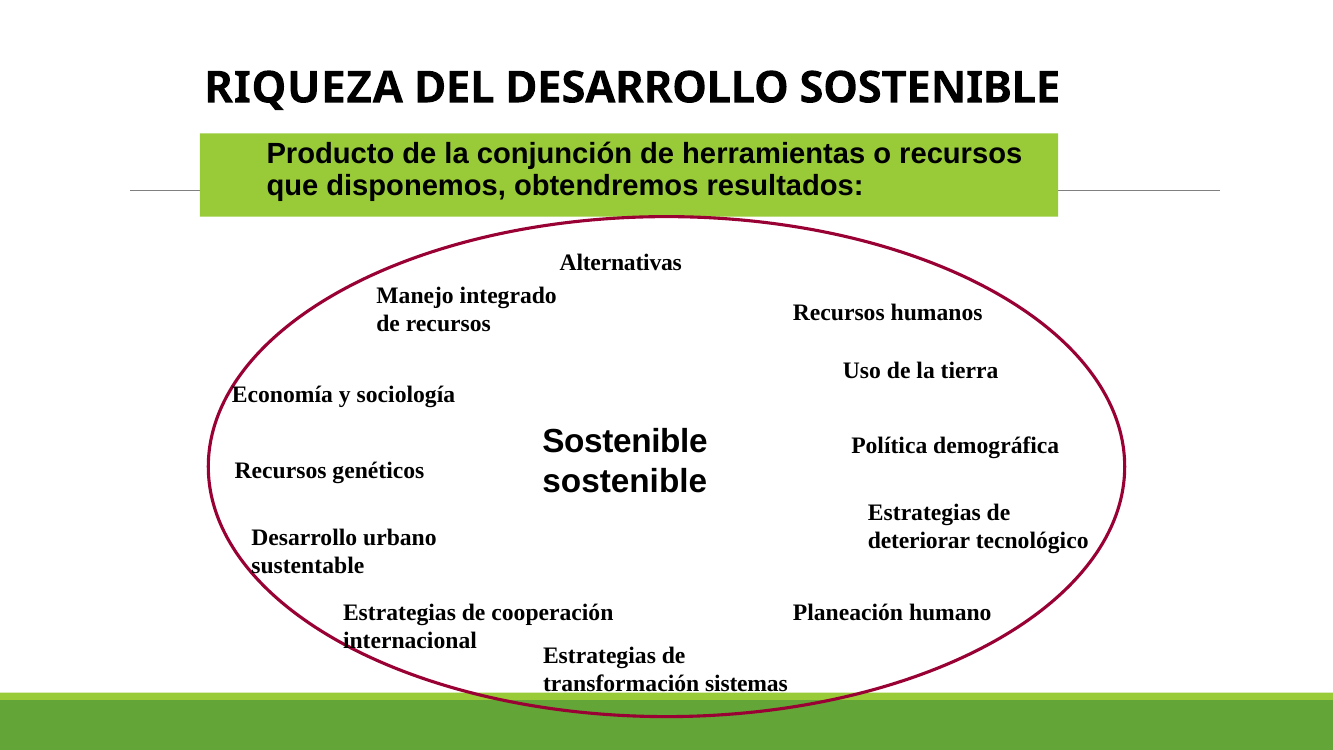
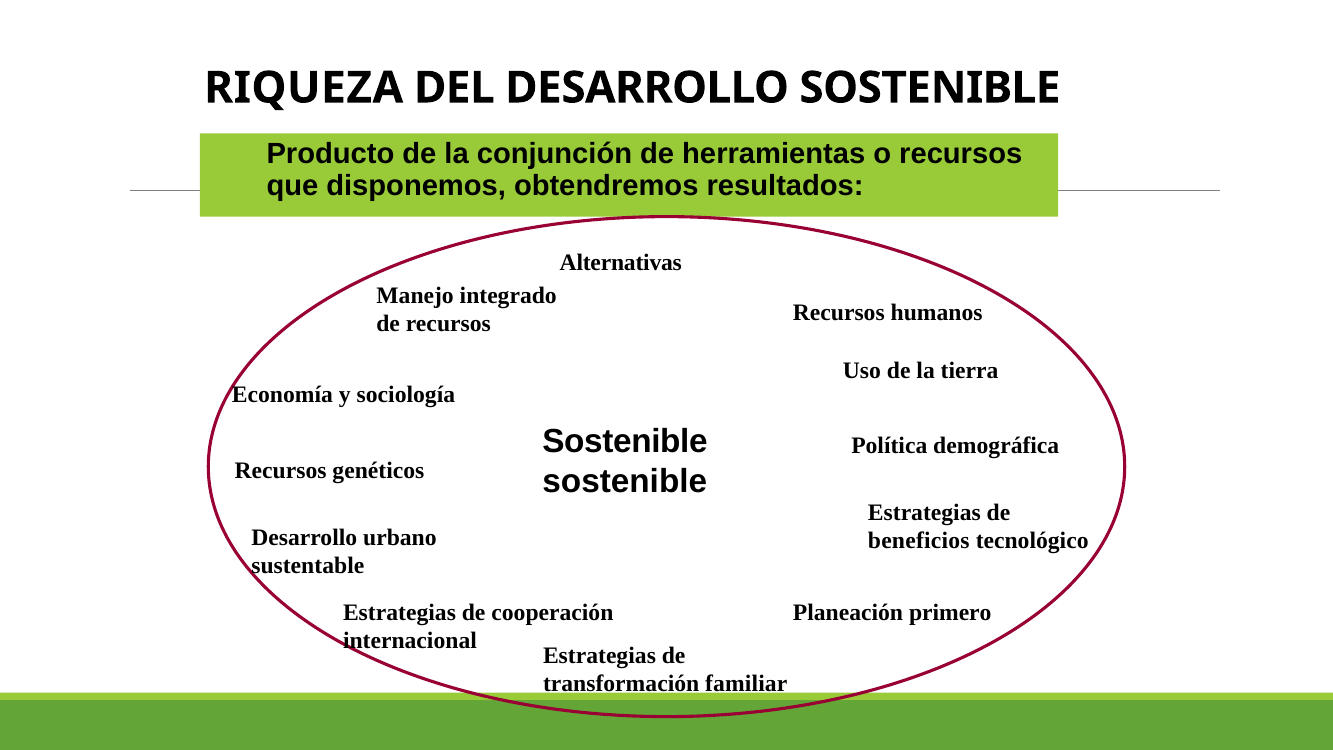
deteriorar: deteriorar -> beneficios
humano: humano -> primero
sistemas: sistemas -> familiar
